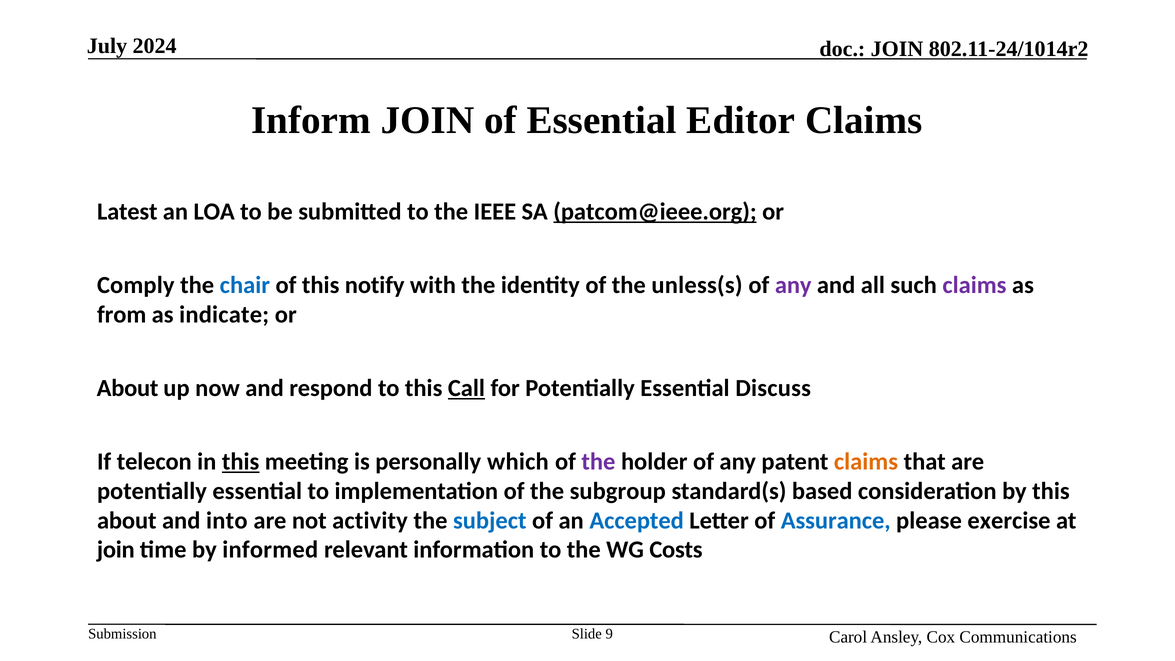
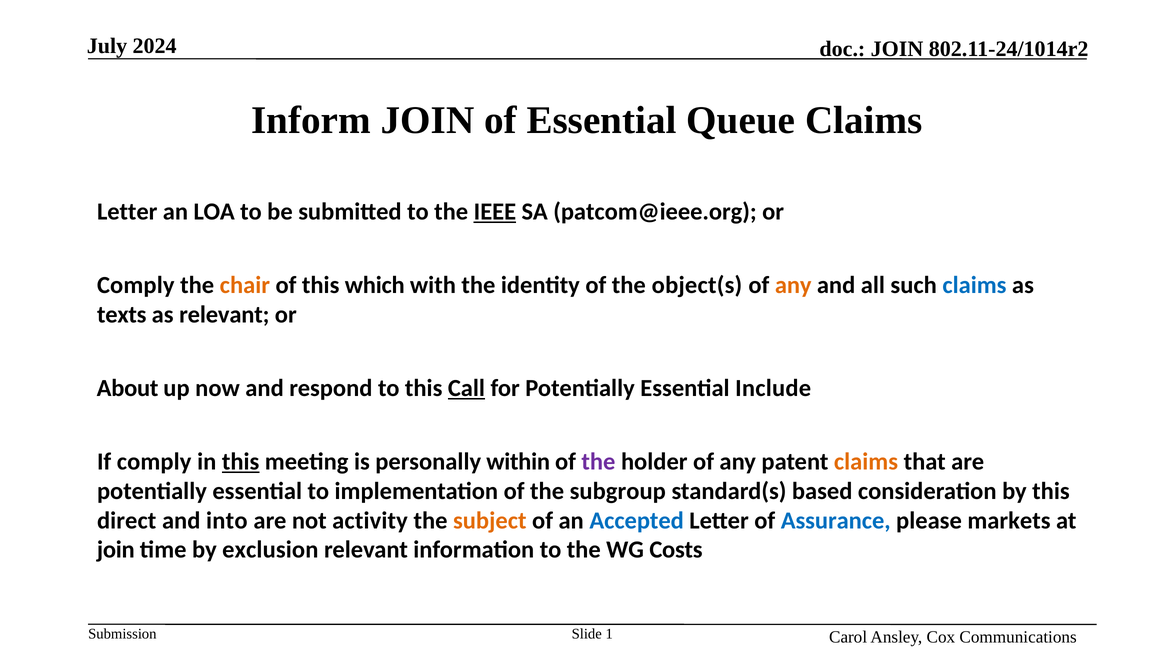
Editor: Editor -> Queue
Latest at (127, 212): Latest -> Letter
IEEE underline: none -> present
patcom@ieee.org underline: present -> none
chair colour: blue -> orange
notify: notify -> which
unless(s: unless(s -> object(s
any at (793, 285) colour: purple -> orange
claims at (974, 285) colour: purple -> blue
from: from -> texts
as indicate: indicate -> relevant
Discuss: Discuss -> Include
If telecon: telecon -> comply
which: which -> within
about at (127, 520): about -> direct
subject colour: blue -> orange
exercise: exercise -> markets
informed: informed -> exclusion
9: 9 -> 1
